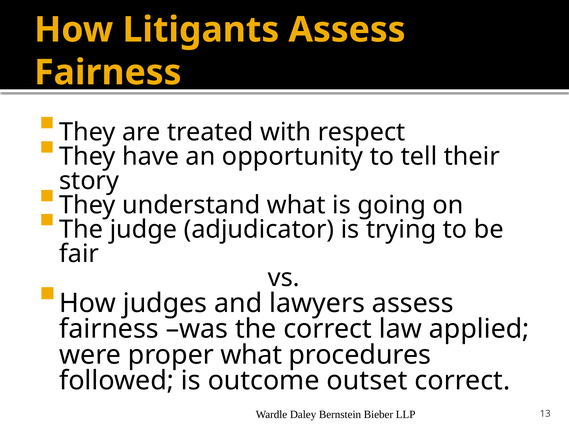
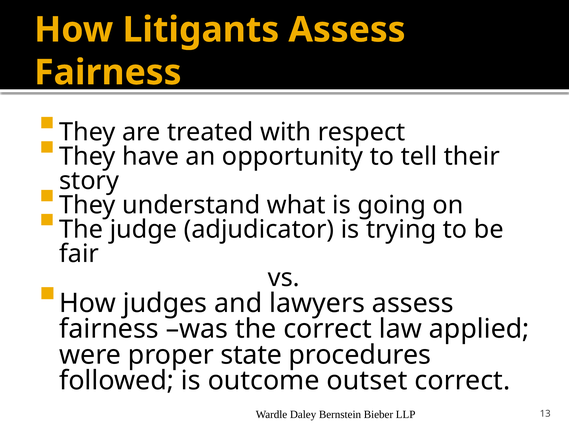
proper what: what -> state
